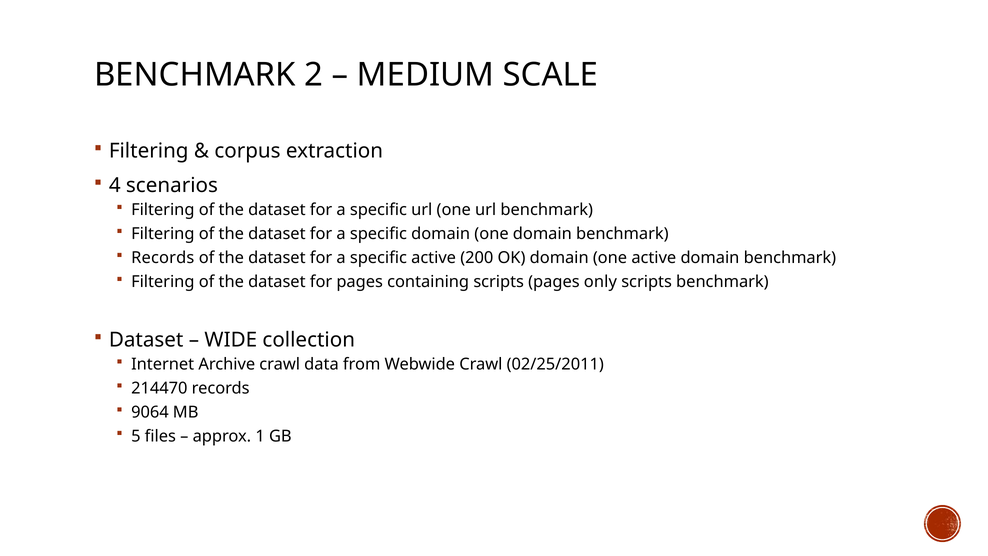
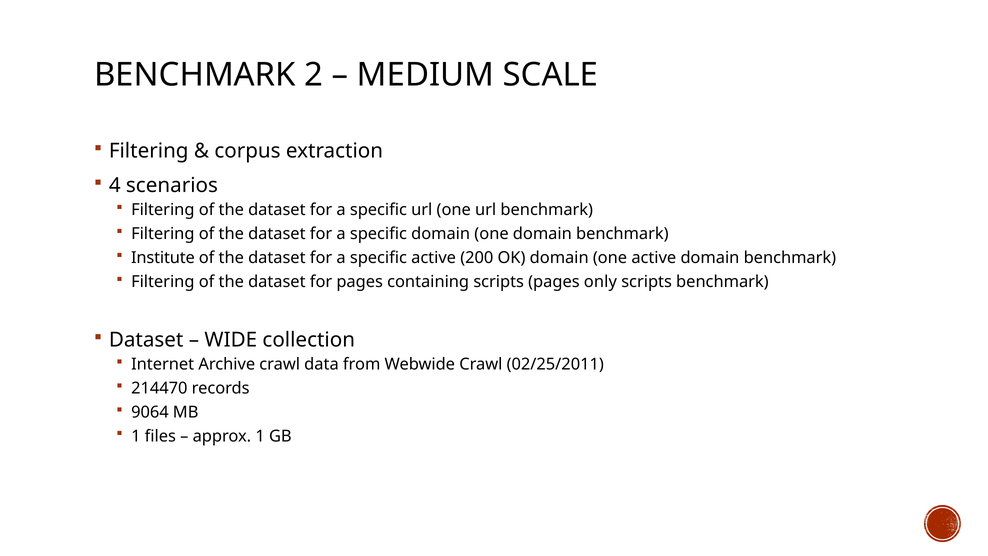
Records at (163, 258): Records -> Institute
5 at (136, 436): 5 -> 1
